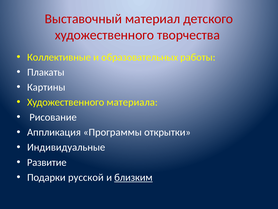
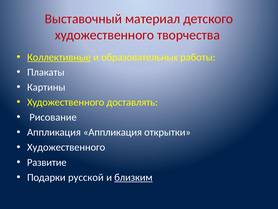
Коллективные underline: none -> present
материала: материала -> доставлять
Аппликация Программы: Программы -> Аппликация
Индивидуальные at (66, 147): Индивидуальные -> Художественного
